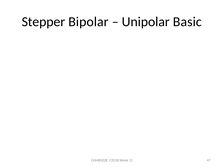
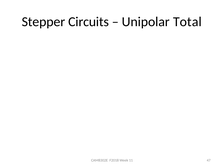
Bipolar: Bipolar -> Circuits
Basic: Basic -> Total
